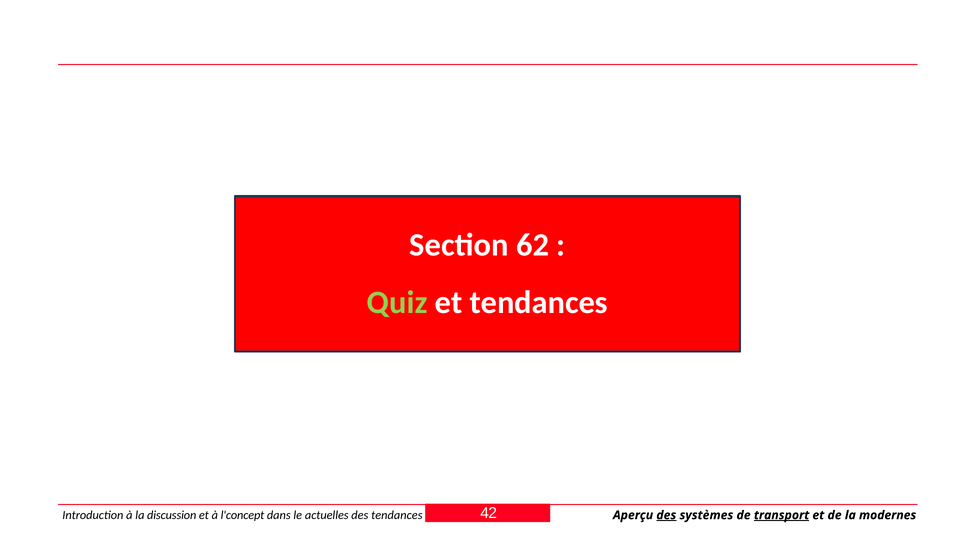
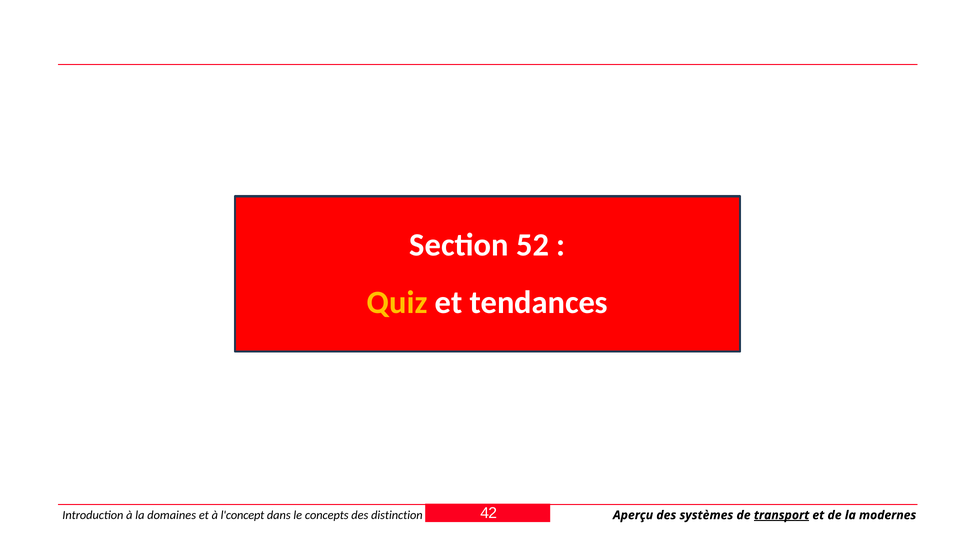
62: 62 -> 52
Quiz colour: light green -> yellow
discussion: discussion -> domaines
actuelles: actuelles -> concepts
des tendances: tendances -> distinction
des at (666, 516) underline: present -> none
